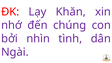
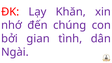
nhìn: nhìn -> gian
